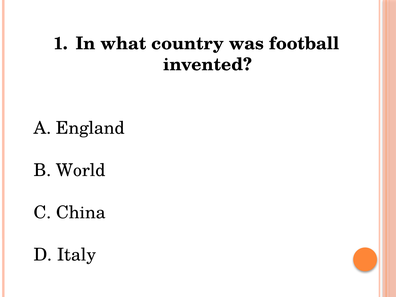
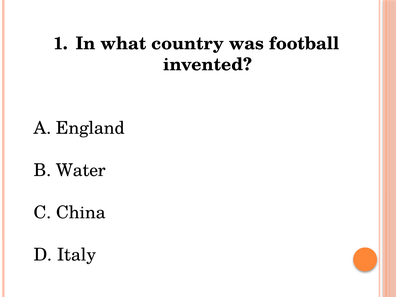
World: World -> Water
